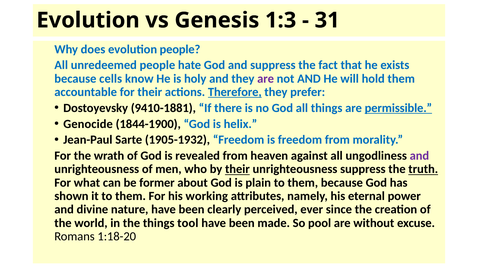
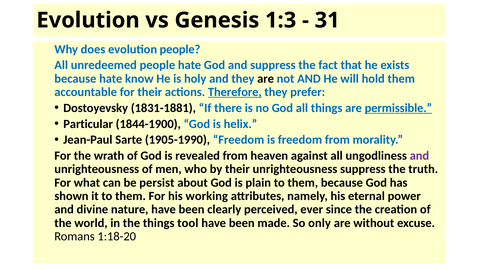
because cells: cells -> hate
are at (266, 79) colour: purple -> black
9410-1881: 9410-1881 -> 1831-1881
Genocide: Genocide -> Particular
1905-1932: 1905-1932 -> 1905-1990
their at (237, 169) underline: present -> none
truth underline: present -> none
former: former -> persist
pool: pool -> only
